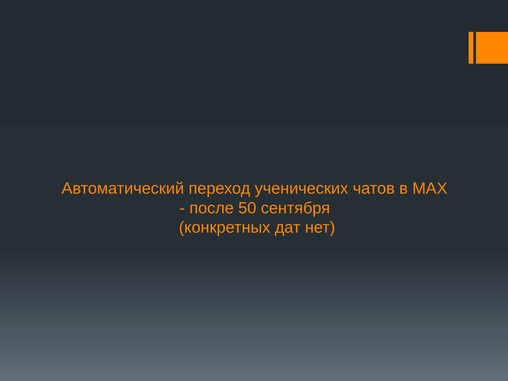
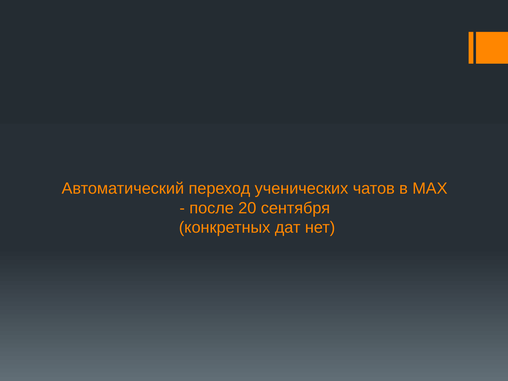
50: 50 -> 20
